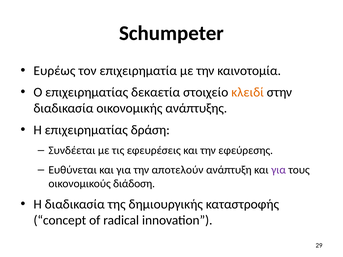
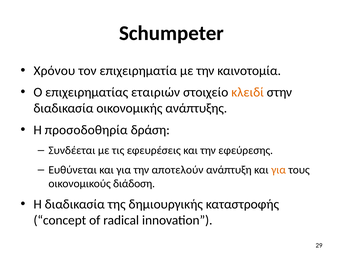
Ευρέως: Ευρέως -> Χρόνου
δεκαετία: δεκαετία -> εταιριών
Η επιχειρηματίας: επιχειρηματίας -> προσοδοθηρία
για at (279, 170) colour: purple -> orange
